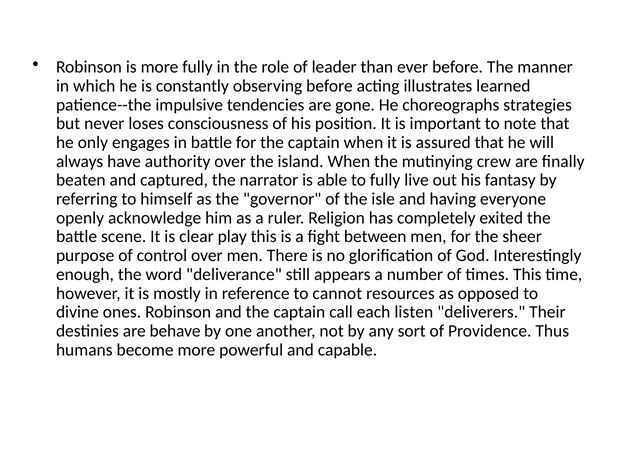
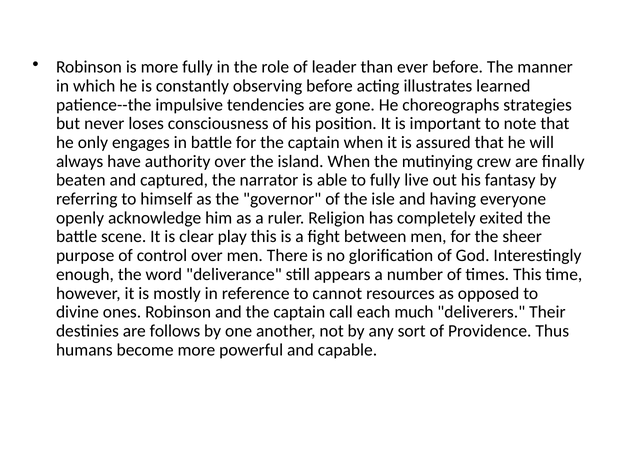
listen: listen -> much
behave: behave -> follows
